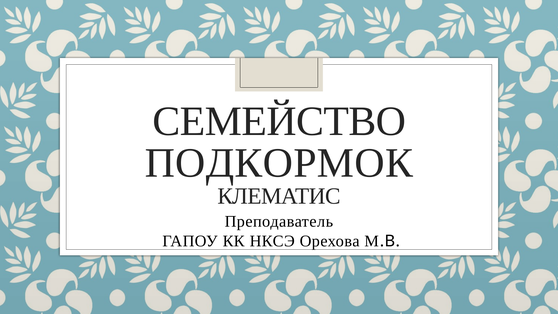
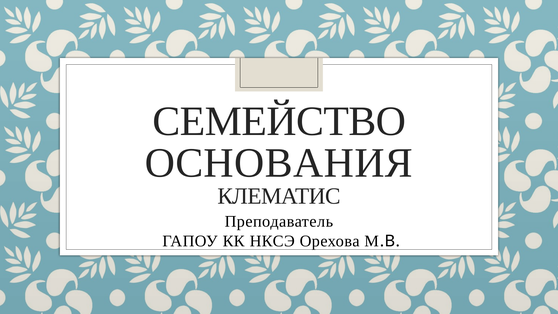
ПОДКОРМОК: ПОДКОРМОК -> ОСНОВАНИЯ
